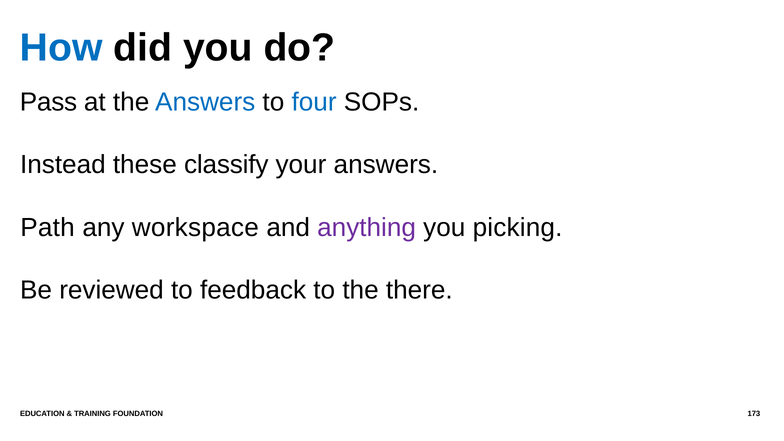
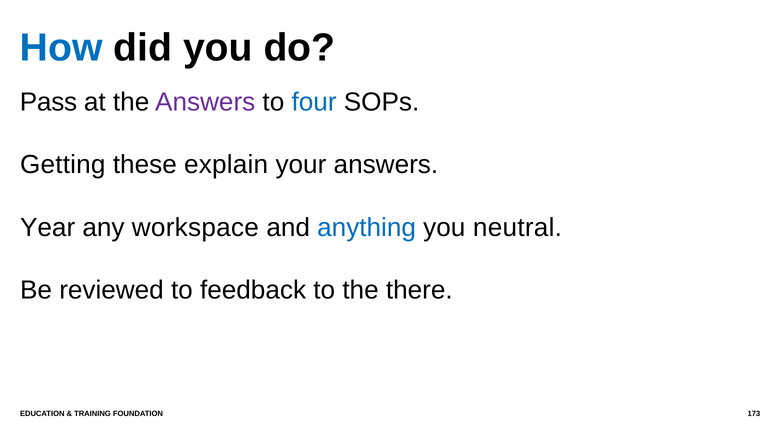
Answers at (205, 102) colour: blue -> purple
Instead: Instead -> Getting
classify: classify -> explain
Path: Path -> Year
anything colour: purple -> blue
picking: picking -> neutral
